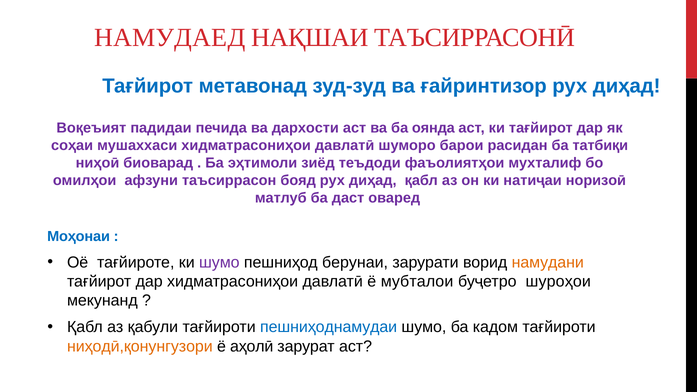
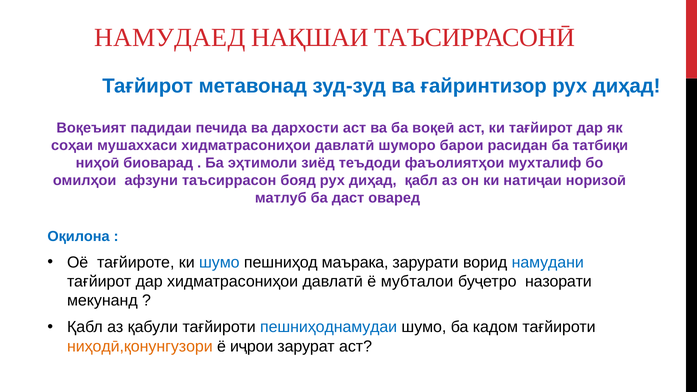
оянда: оянда -> воқеӣ
Моҳонаи: Моҳонаи -> Оқилона
шумо at (219, 262) colour: purple -> blue
берунаи: берунаи -> маърака
намудани colour: orange -> blue
шуроҳои: шуроҳои -> назорати
аҳолӣ: аҳолӣ -> иҷрои
